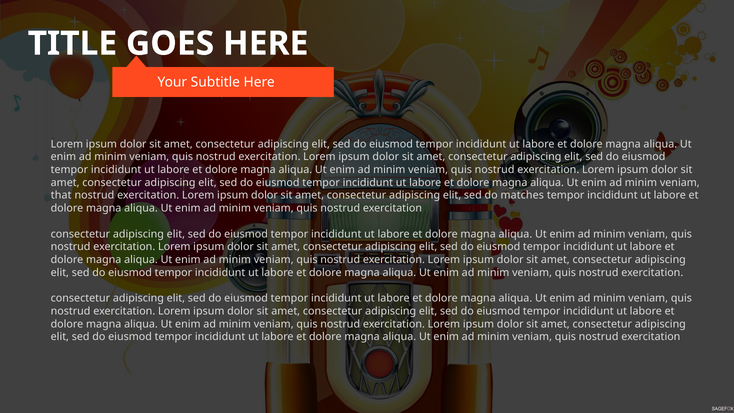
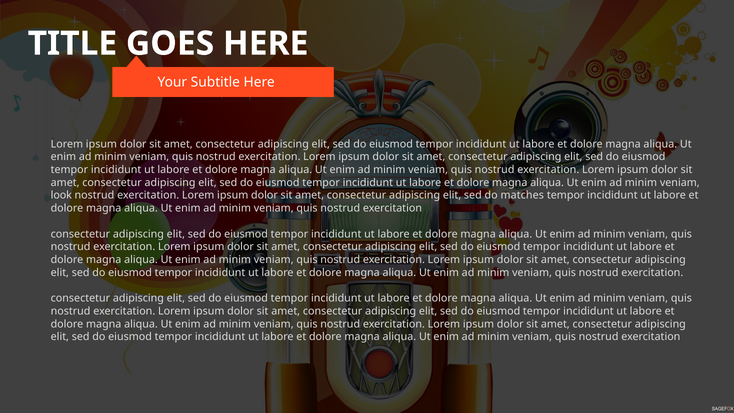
that: that -> look
